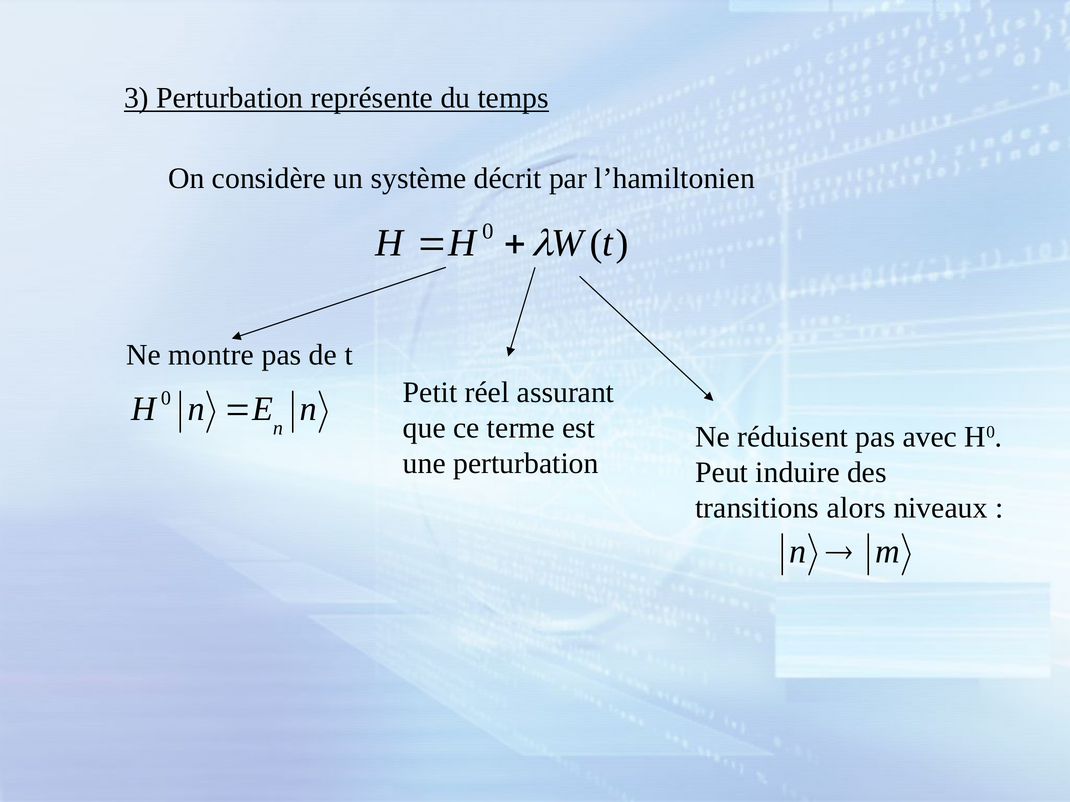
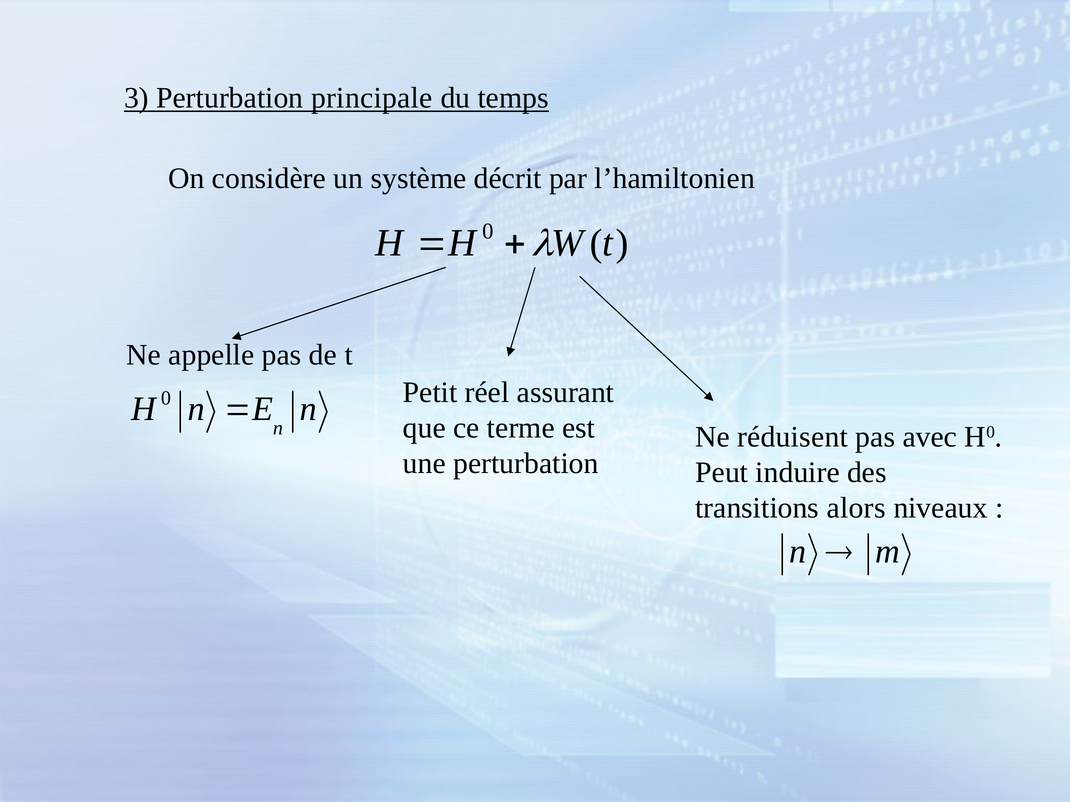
représente: représente -> principale
montre: montre -> appelle
